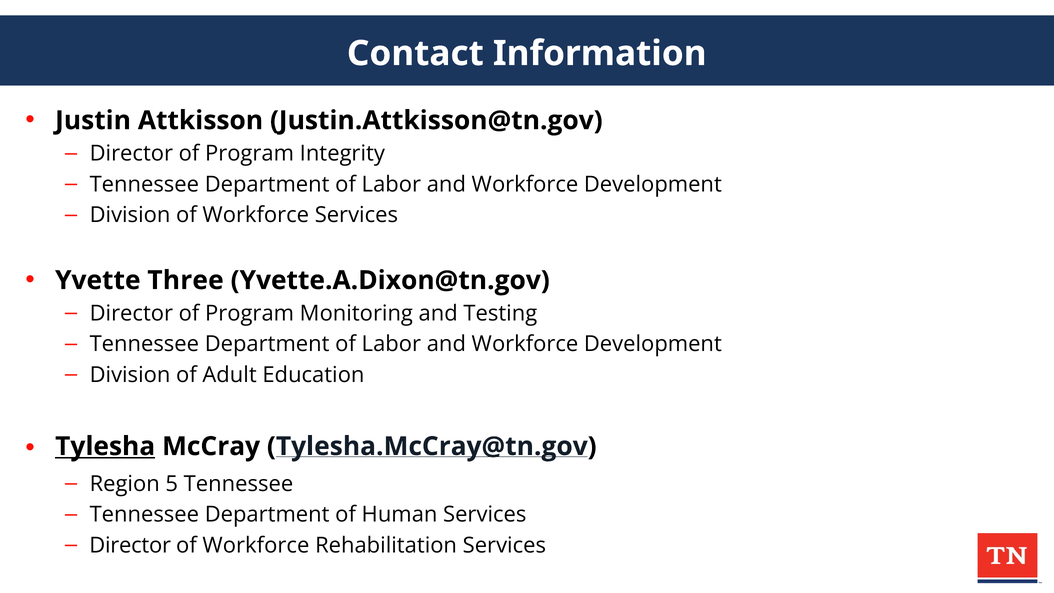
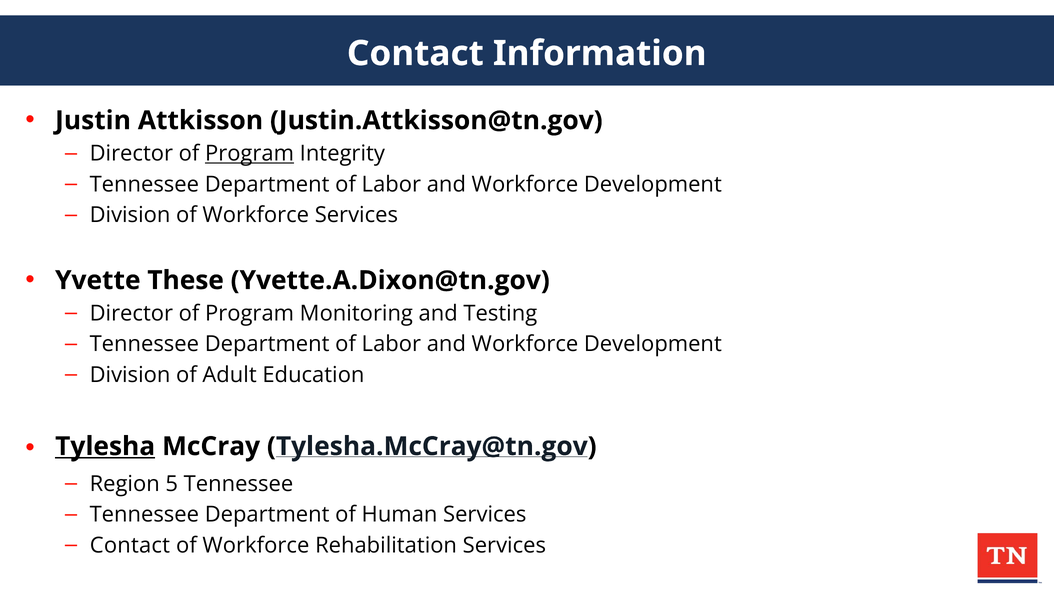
Program at (250, 153) underline: none -> present
Three: Three -> These
Director at (130, 545): Director -> Contact
